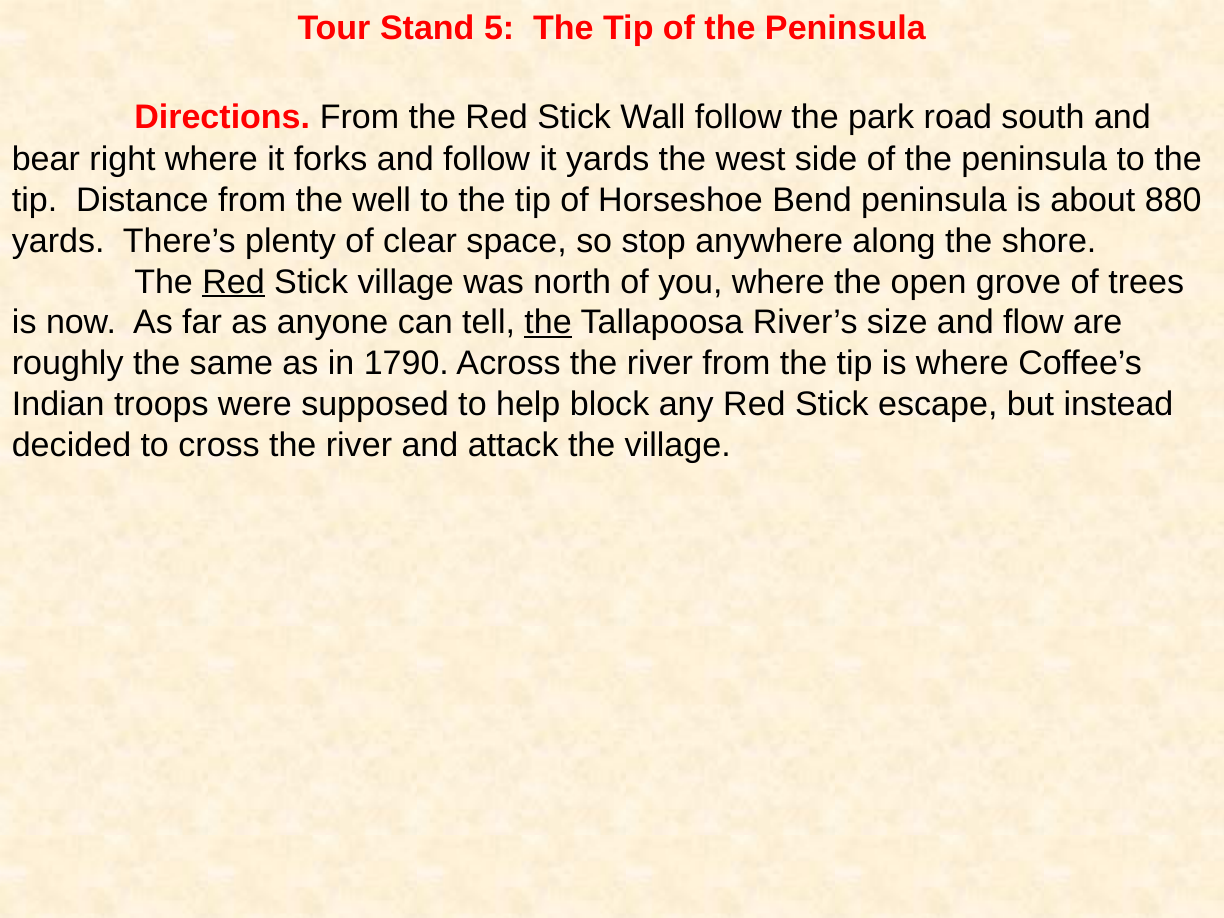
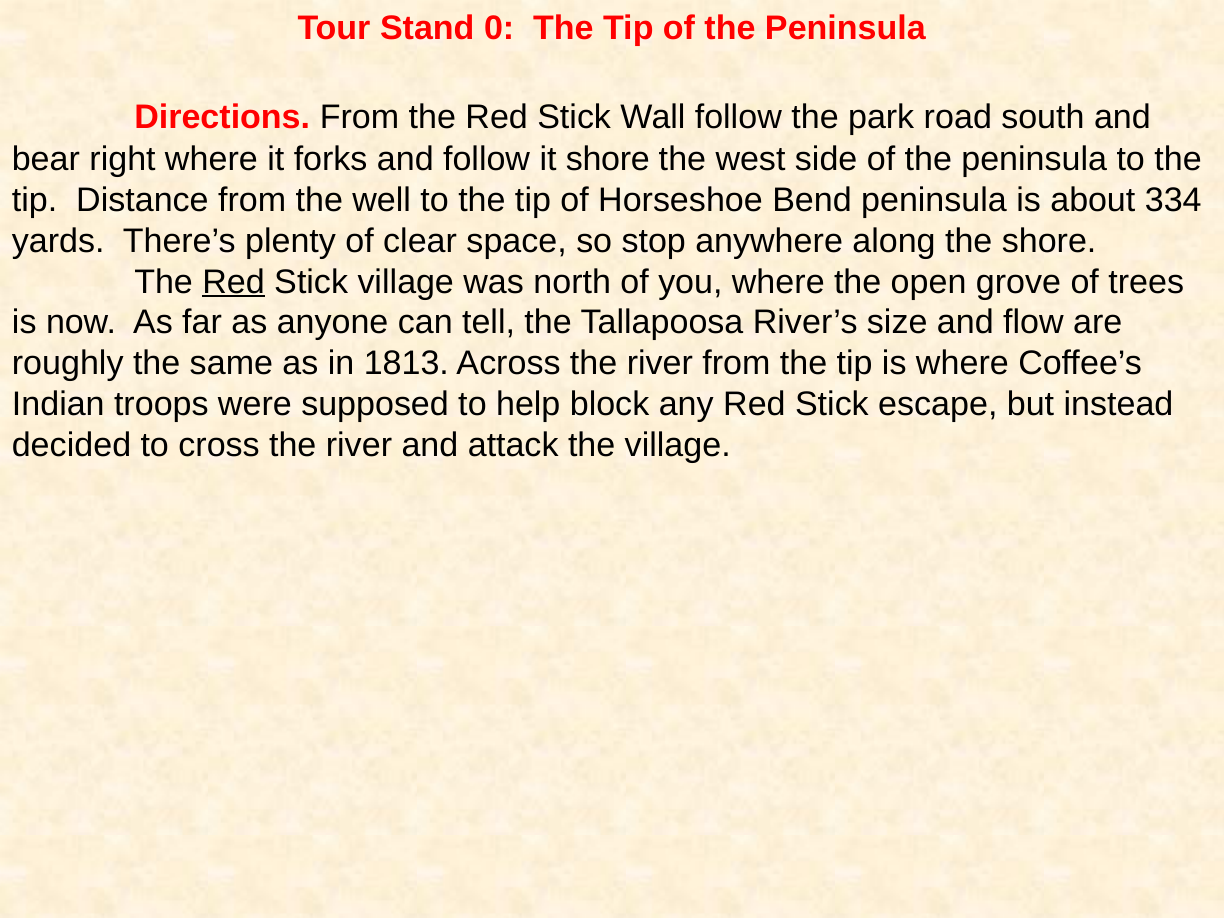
5: 5 -> 0
it yards: yards -> shore
880: 880 -> 334
the at (548, 323) underline: present -> none
1790: 1790 -> 1813
